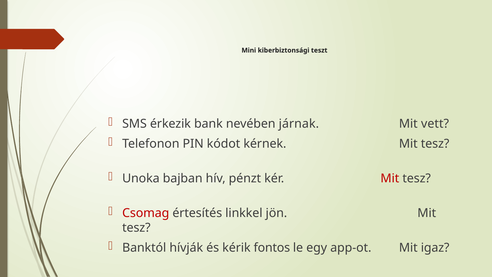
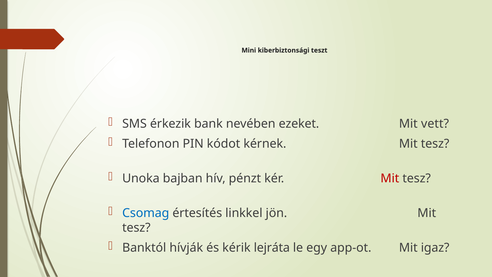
járnak: járnak -> ezeket
Csomag colour: red -> blue
fontos: fontos -> lejráta
